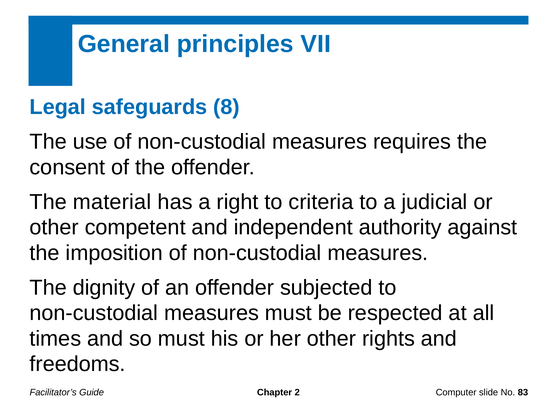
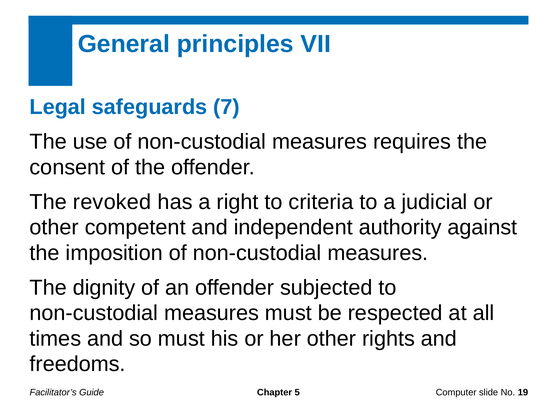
8: 8 -> 7
material: material -> revoked
83: 83 -> 19
2: 2 -> 5
